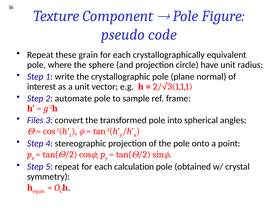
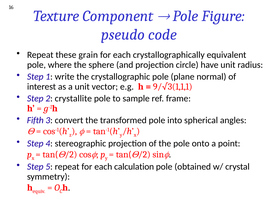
2/√3(1,1,1: 2/√3(1,1,1 -> 9/√3(1,1,1
automate: automate -> crystallite
Files: Files -> Fifth
